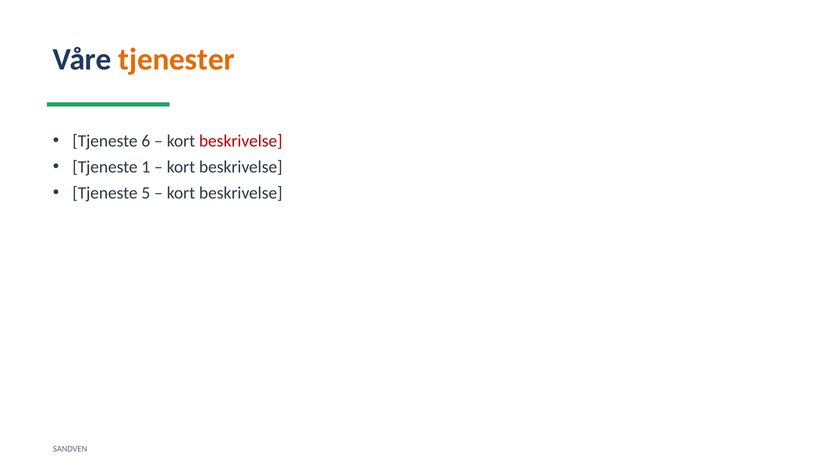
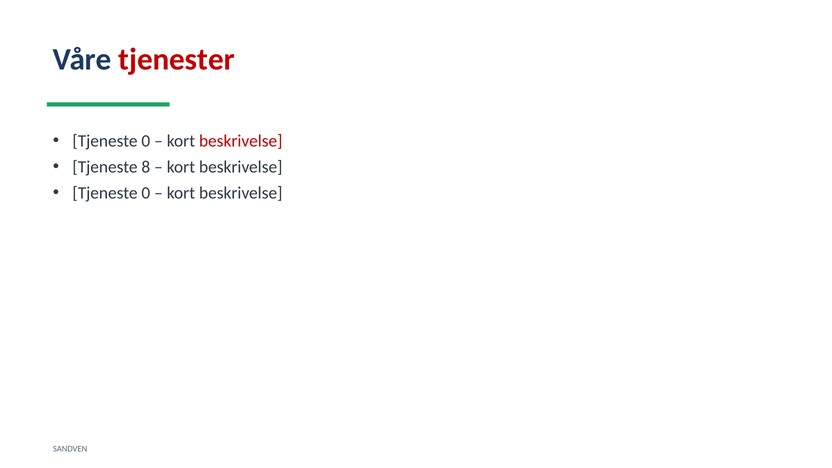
tjenester colour: orange -> red
6 at (146, 141): 6 -> 0
1: 1 -> 8
5 at (146, 193): 5 -> 0
